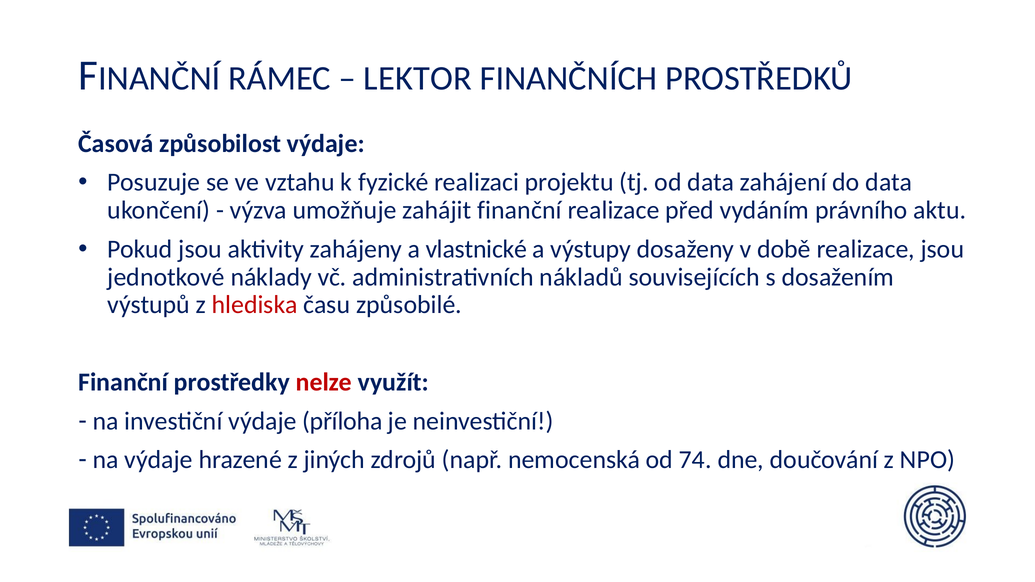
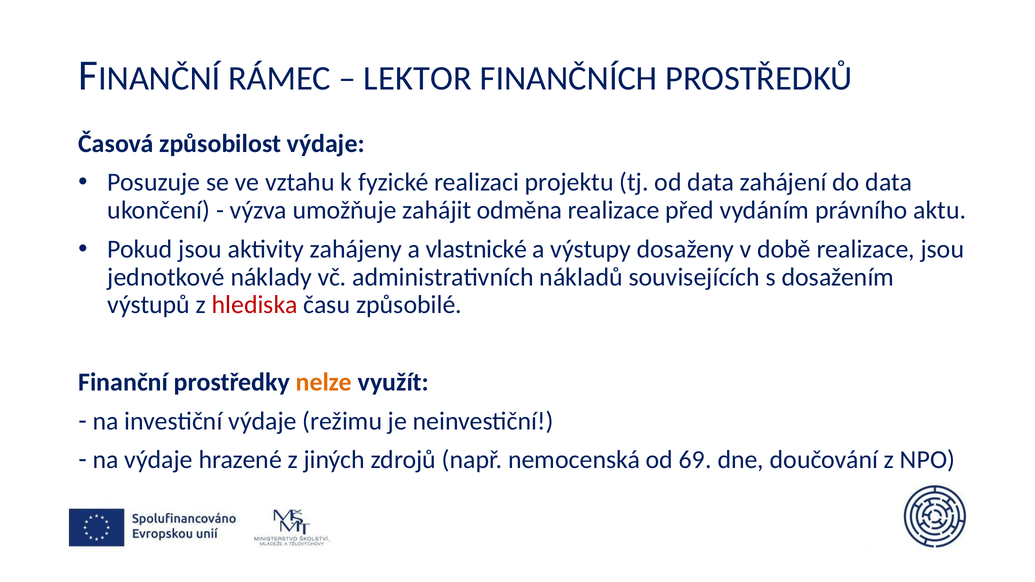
zahájit finanční: finanční -> odměna
nelze colour: red -> orange
příloha: příloha -> režimu
74: 74 -> 69
